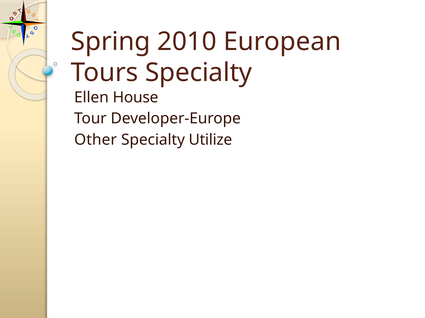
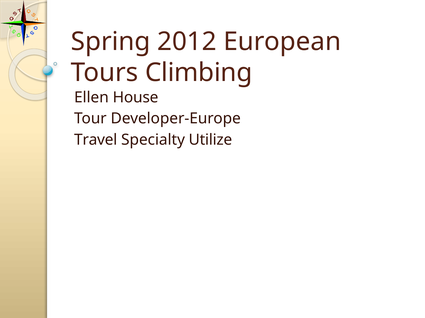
2010: 2010 -> 2012
Tours Specialty: Specialty -> Climbing
Other: Other -> Travel
